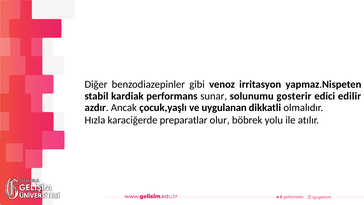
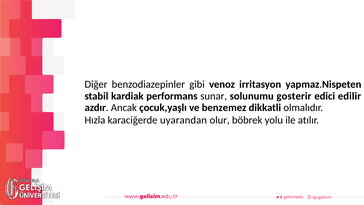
uygulanan: uygulanan -> benzemez
preparatlar: preparatlar -> uyarandan
